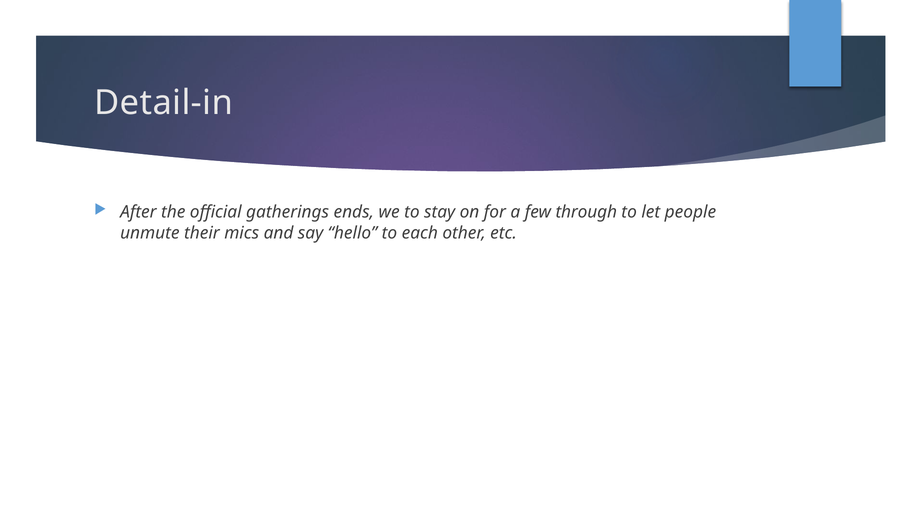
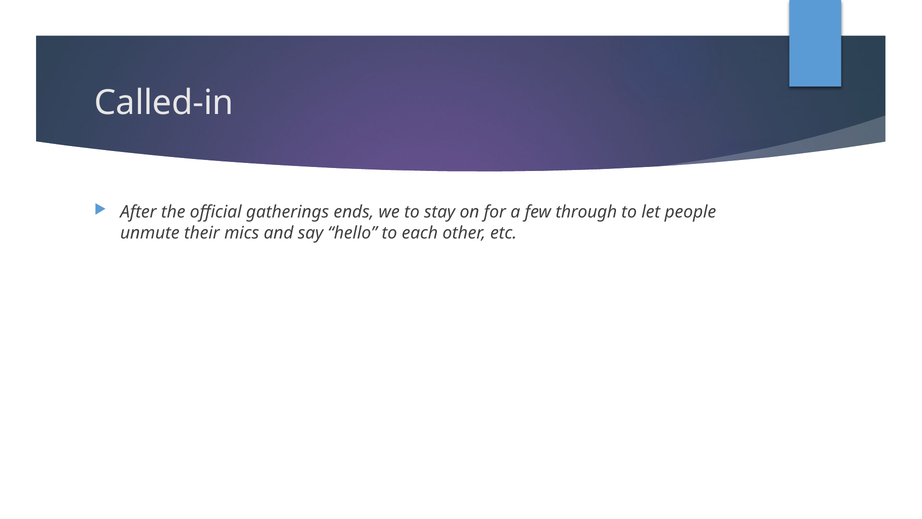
Detail-in: Detail-in -> Called-in
